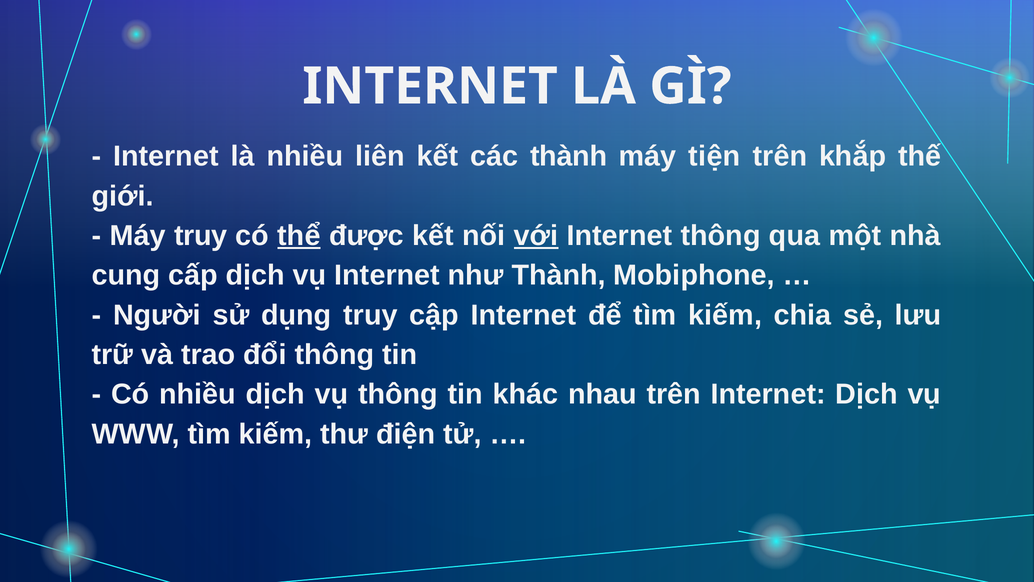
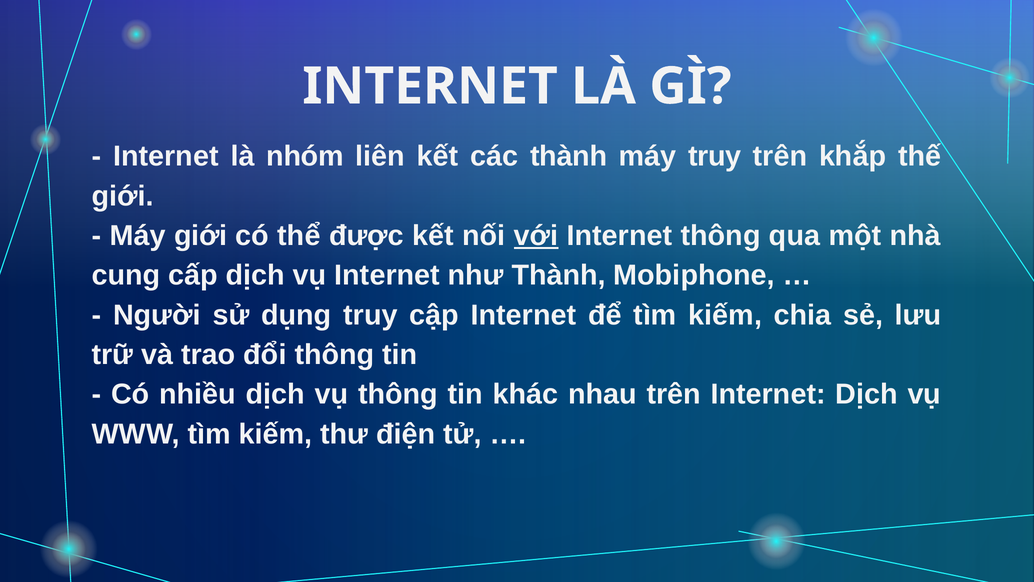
là nhiều: nhiều -> nhóm
máy tiện: tiện -> truy
Máy truy: truy -> giới
thể underline: present -> none
